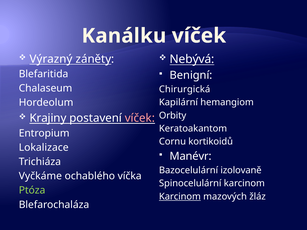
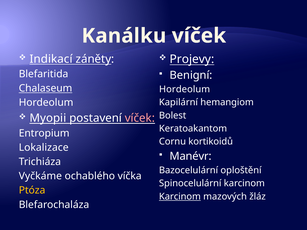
Výrazný: Výrazný -> Indikací
Nebývá: Nebývá -> Projevy
Chalaseum underline: none -> present
Chirurgická at (185, 89): Chirurgická -> Hordeolum
Orbity: Orbity -> Bolest
Krajiny: Krajiny -> Myopii
izolovaně: izolovaně -> oploštění
Ptóza colour: light green -> yellow
